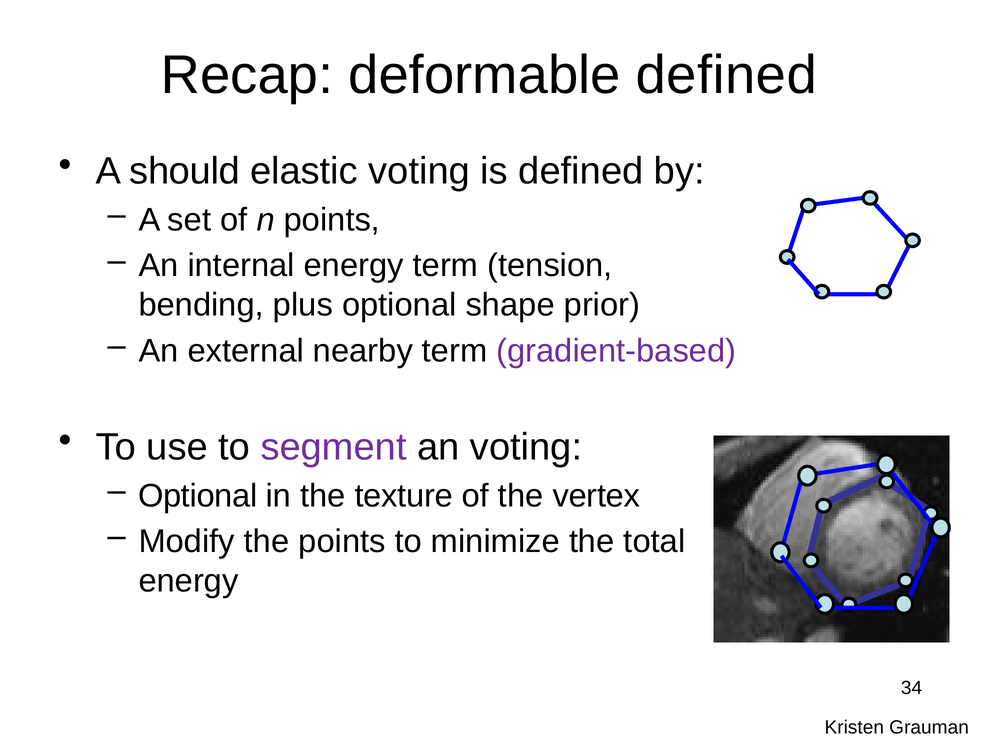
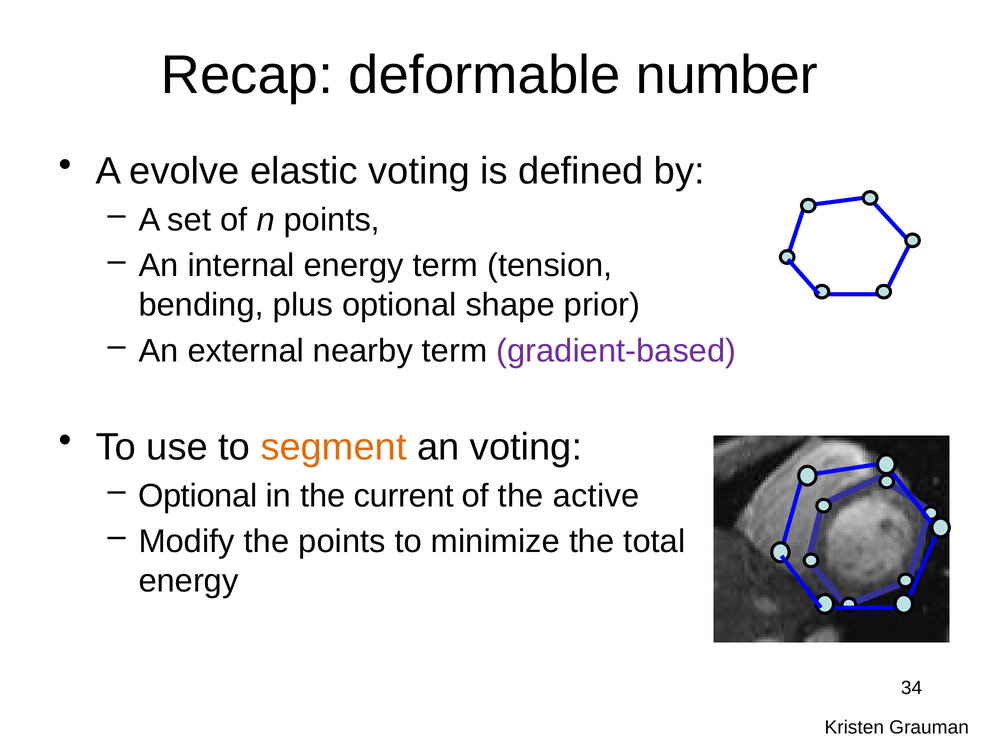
deformable defined: defined -> number
should: should -> evolve
segment colour: purple -> orange
texture: texture -> current
vertex: vertex -> active
